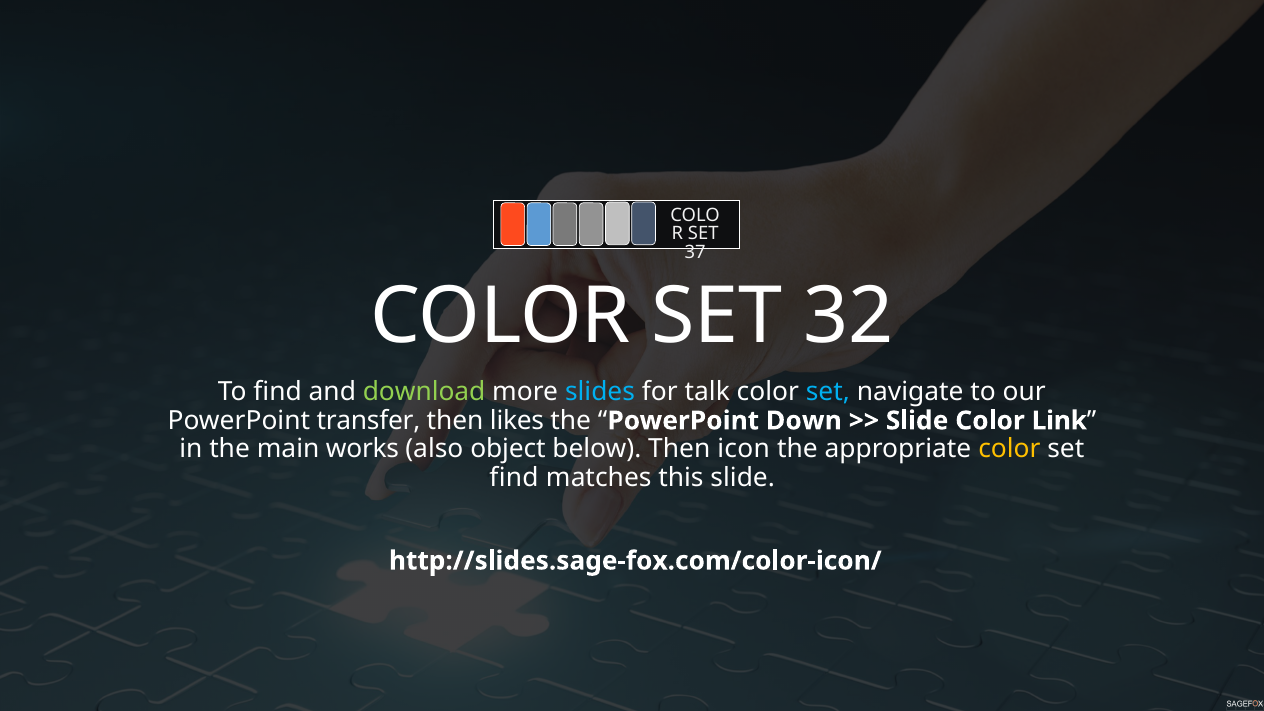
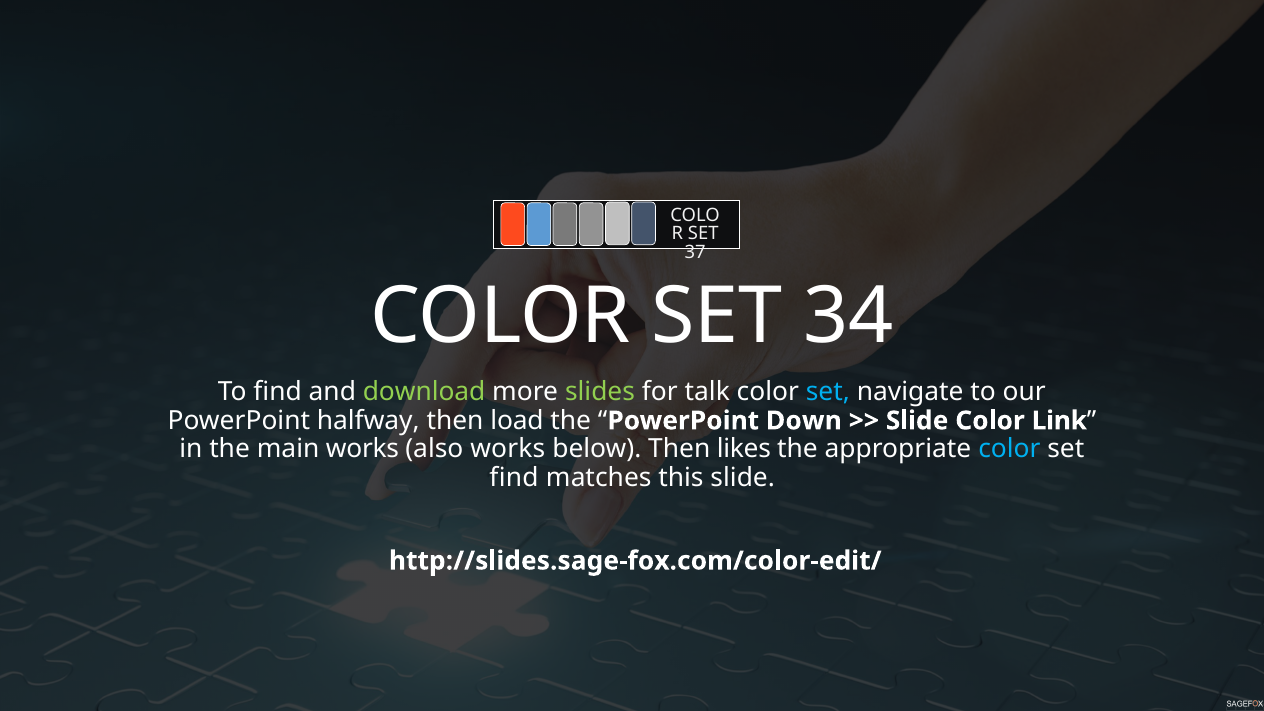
32: 32 -> 34
slides colour: light blue -> light green
transfer: transfer -> halfway
likes: likes -> load
also object: object -> works
icon: icon -> likes
color at (1009, 449) colour: yellow -> light blue
http://slides.sage-fox.com/color-icon/: http://slides.sage-fox.com/color-icon/ -> http://slides.sage-fox.com/color-edit/
